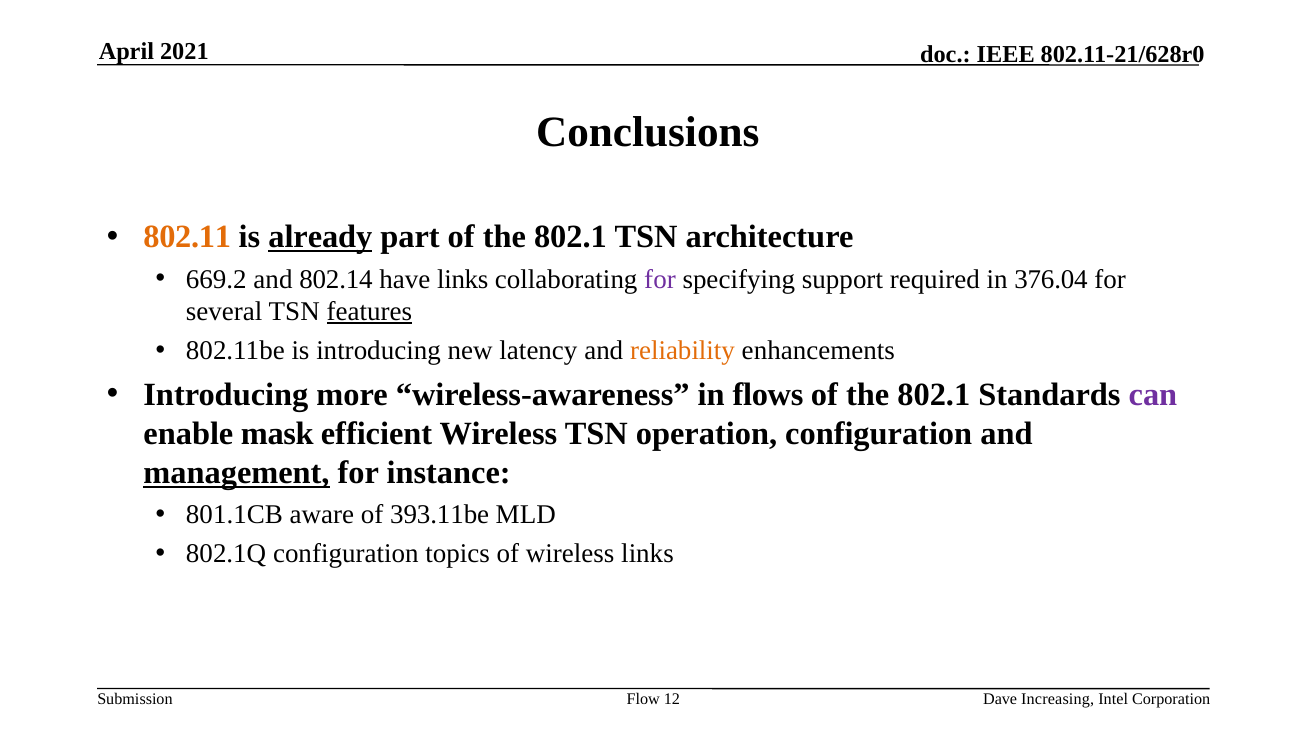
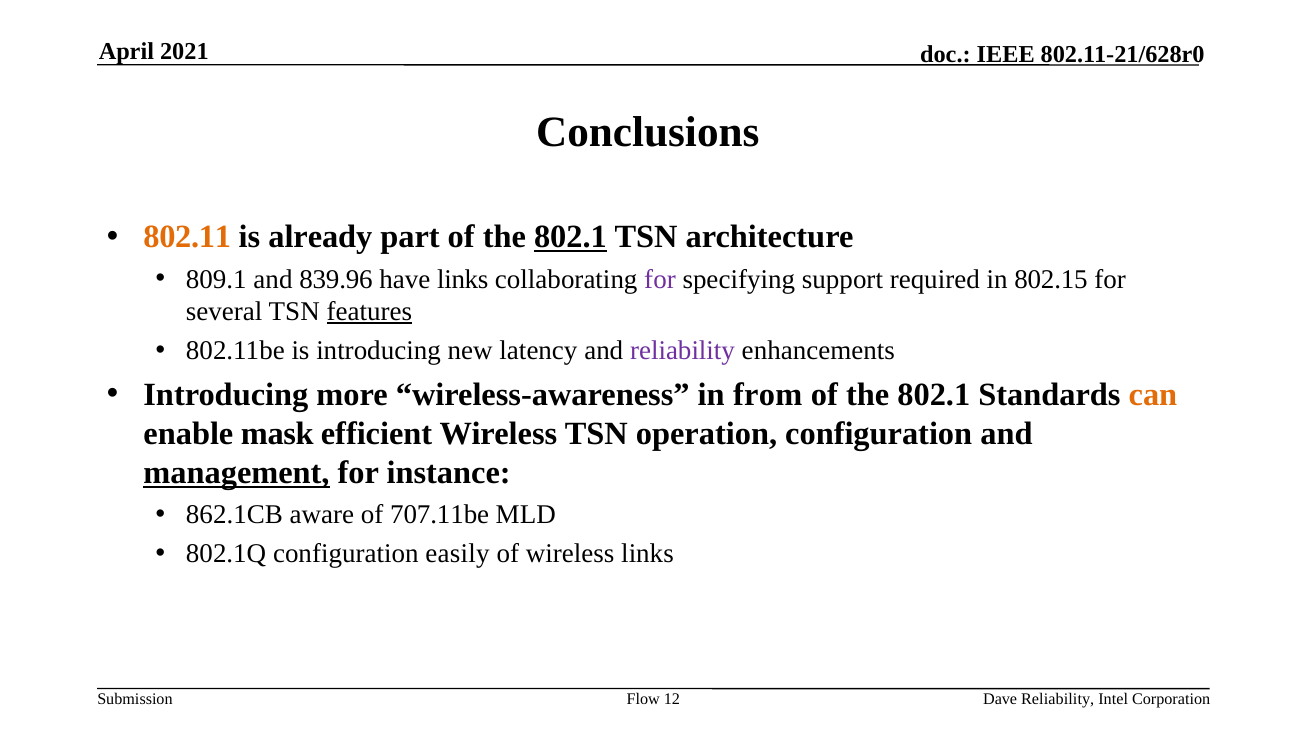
already underline: present -> none
802.1 at (570, 237) underline: none -> present
669.2: 669.2 -> 809.1
802.14: 802.14 -> 839.96
376.04: 376.04 -> 802.15
reliability at (683, 351) colour: orange -> purple
flows: flows -> from
can colour: purple -> orange
801.1CB: 801.1CB -> 862.1CB
393.11be: 393.11be -> 707.11be
topics: topics -> easily
Dave Increasing: Increasing -> Reliability
